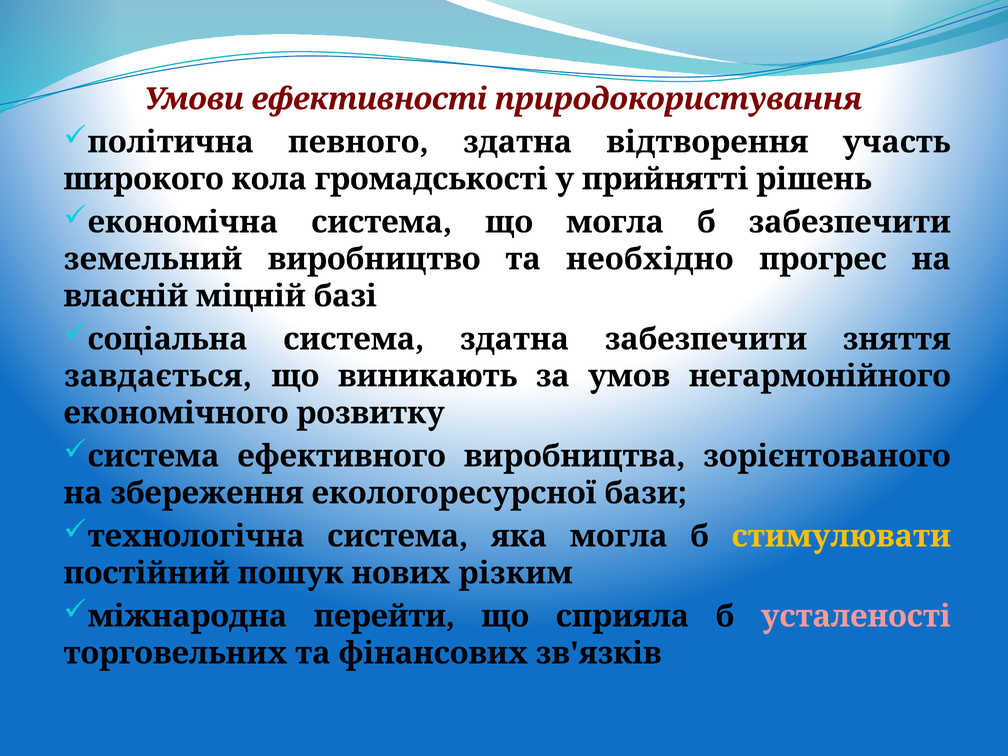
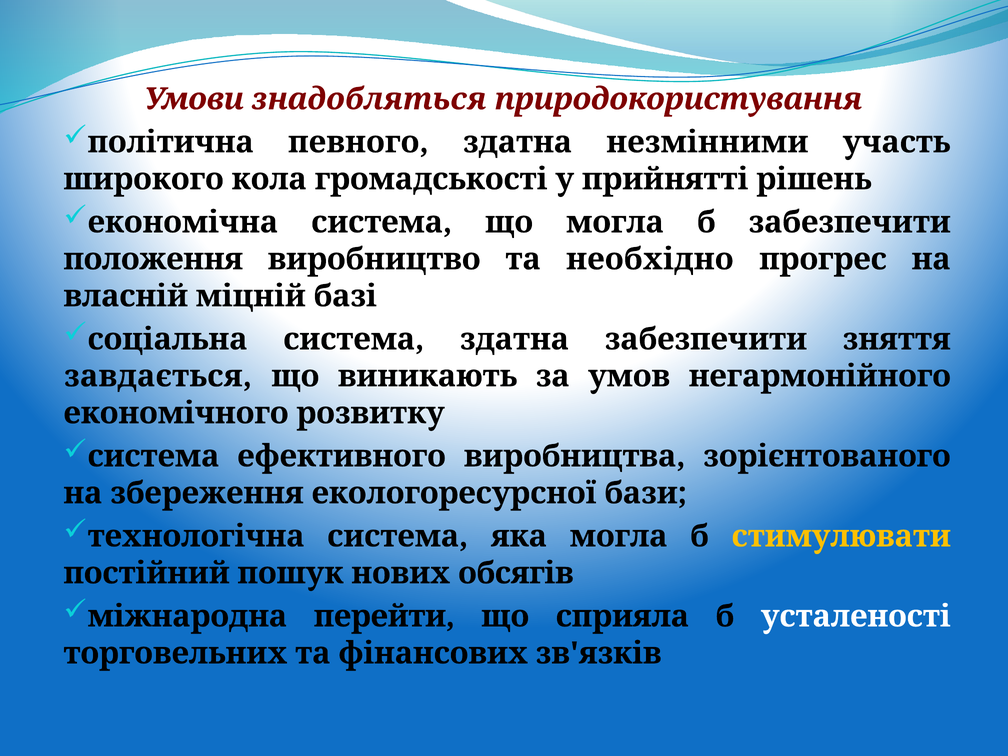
ефективності: ефективності -> знадобляться
відтворення: відтворення -> незмінними
земельний: земельний -> положення
різким: різким -> обсягів
усталеності colour: pink -> white
